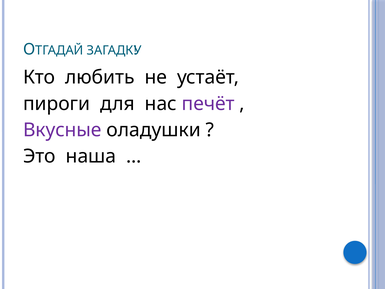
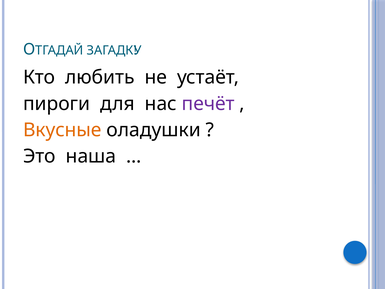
Вкусные colour: purple -> orange
